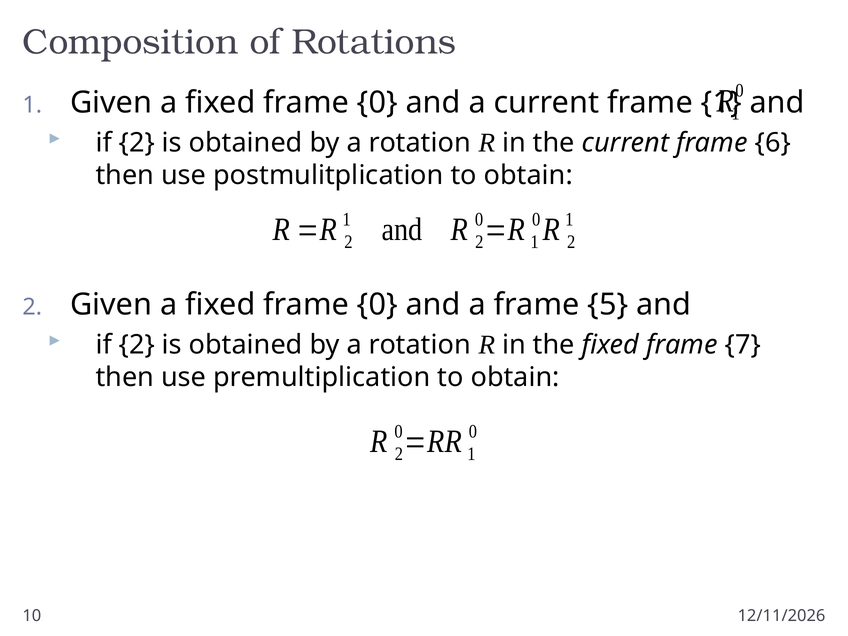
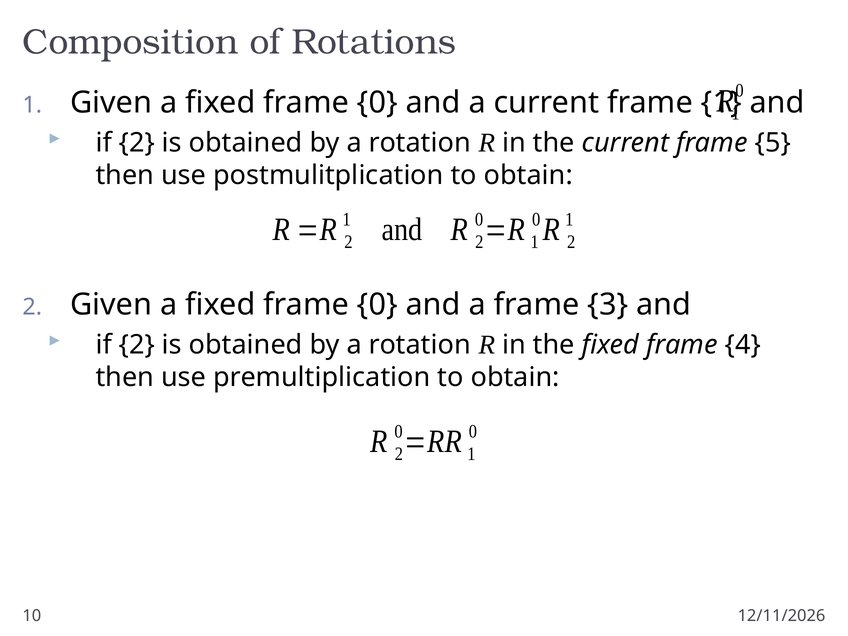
6: 6 -> 5
5: 5 -> 3
7: 7 -> 4
